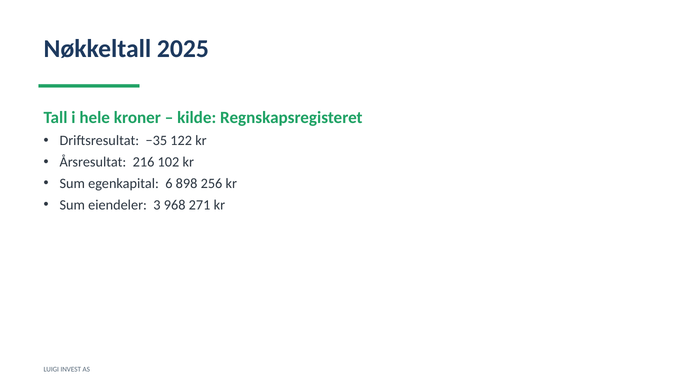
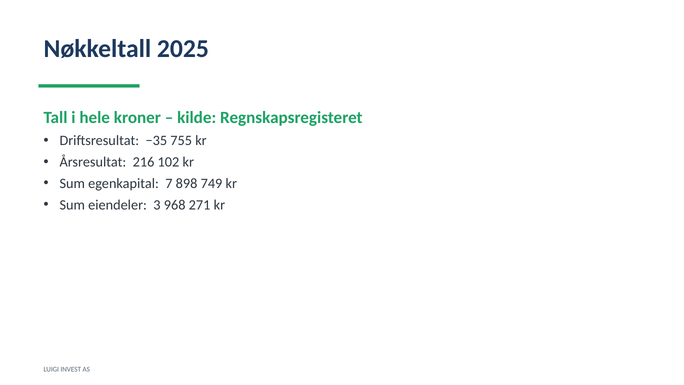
122: 122 -> 755
6: 6 -> 7
256: 256 -> 749
